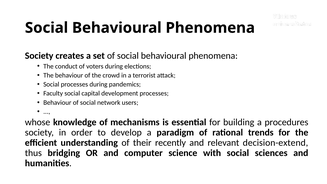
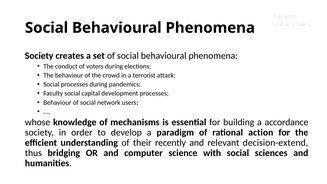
procedures: procedures -> accordance
trends: trends -> action
